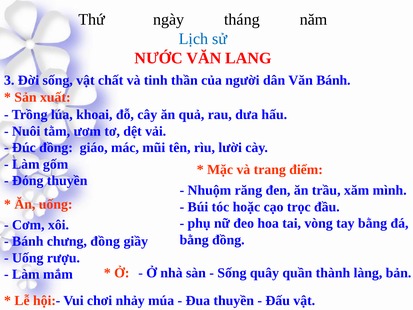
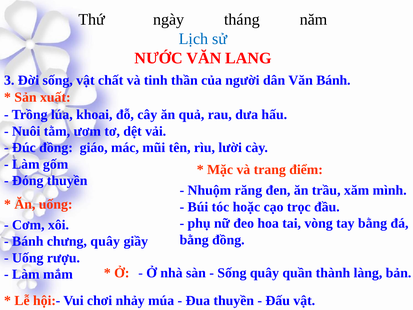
chưng đồng: đồng -> quây
